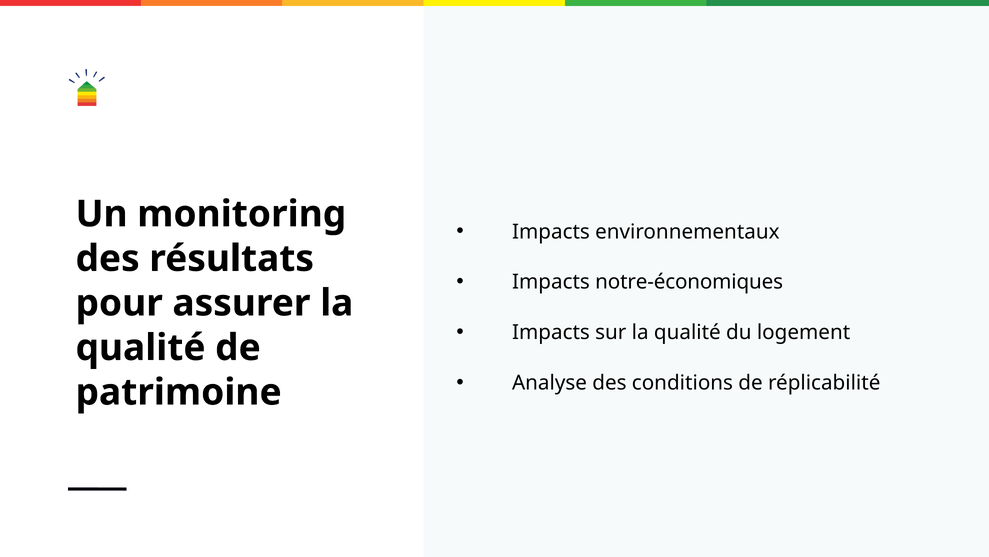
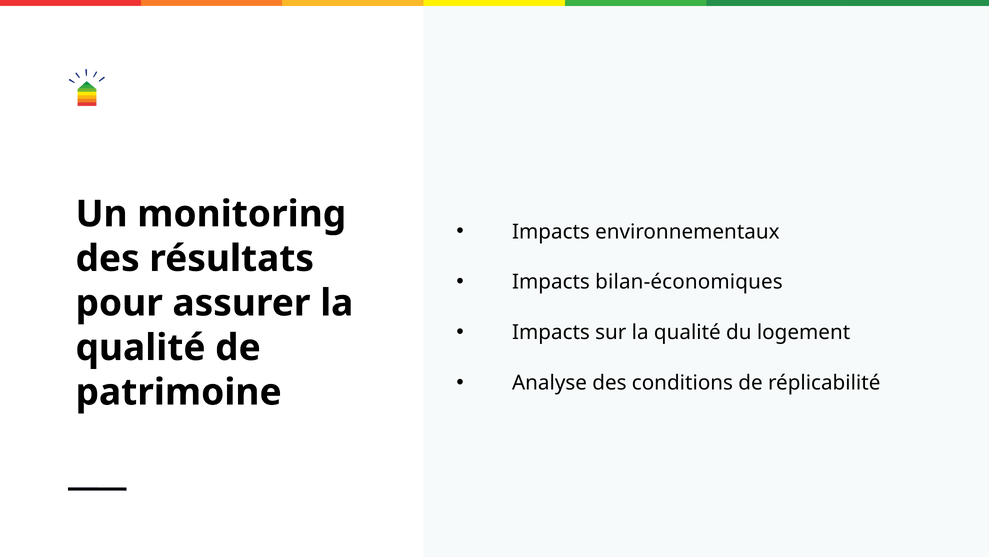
notre-économiques: notre-économiques -> bilan-économiques
